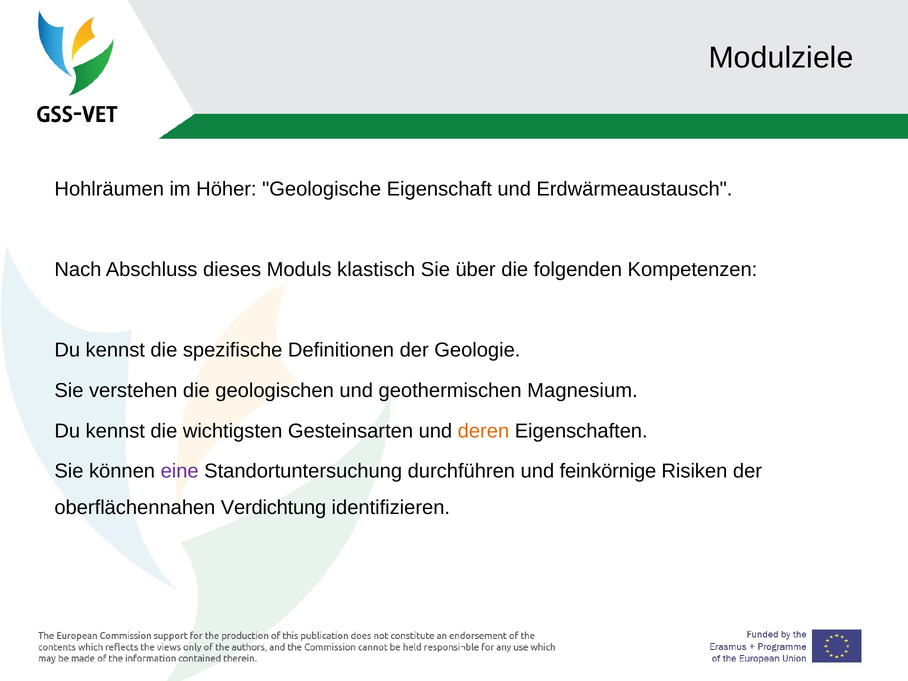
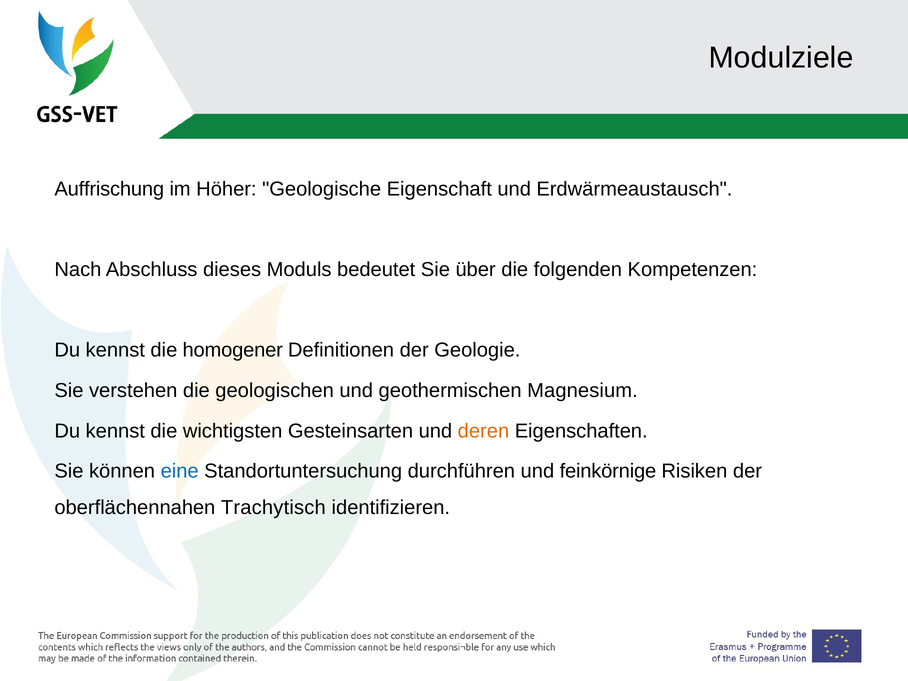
Hohlräumen: Hohlräumen -> Auffrischung
klastisch: klastisch -> bedeutet
spezifische: spezifische -> homogener
eine colour: purple -> blue
Verdichtung: Verdichtung -> Trachytisch
